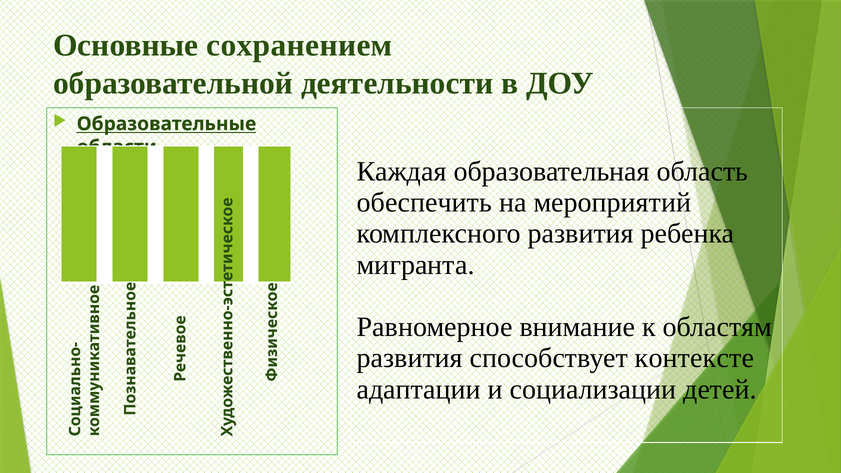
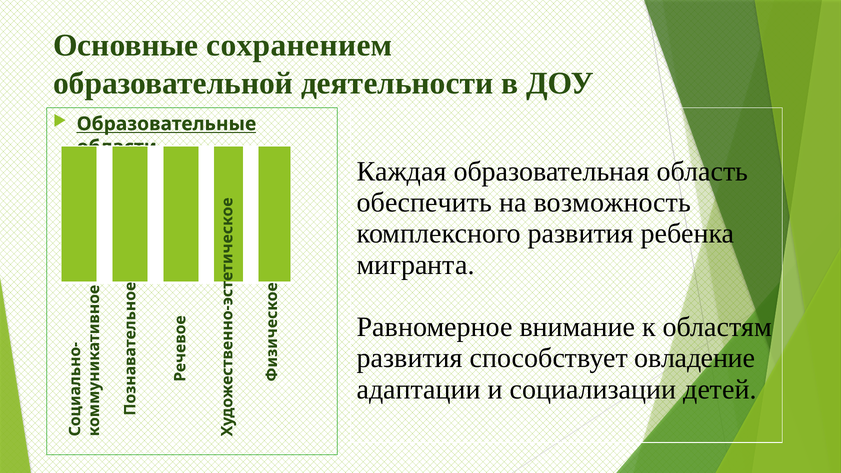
мероприятий: мероприятий -> возможность
контексте: контексте -> овладение
